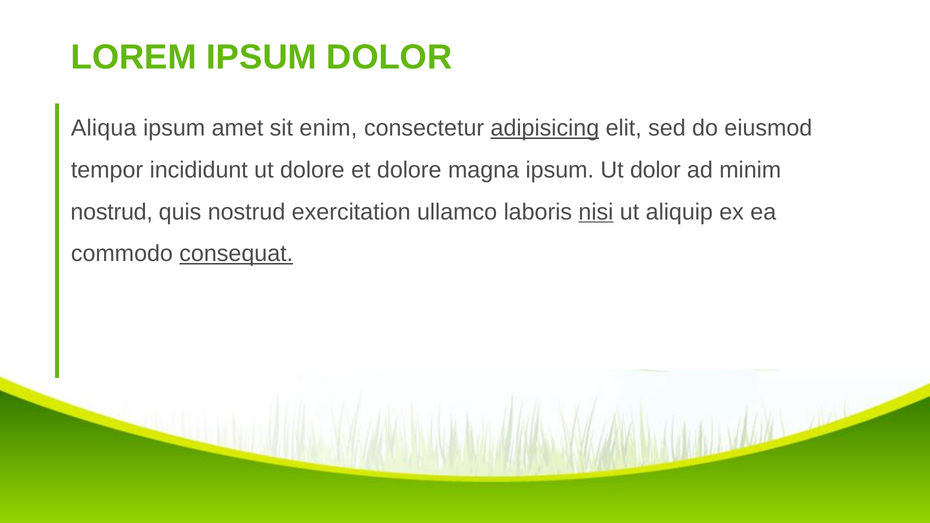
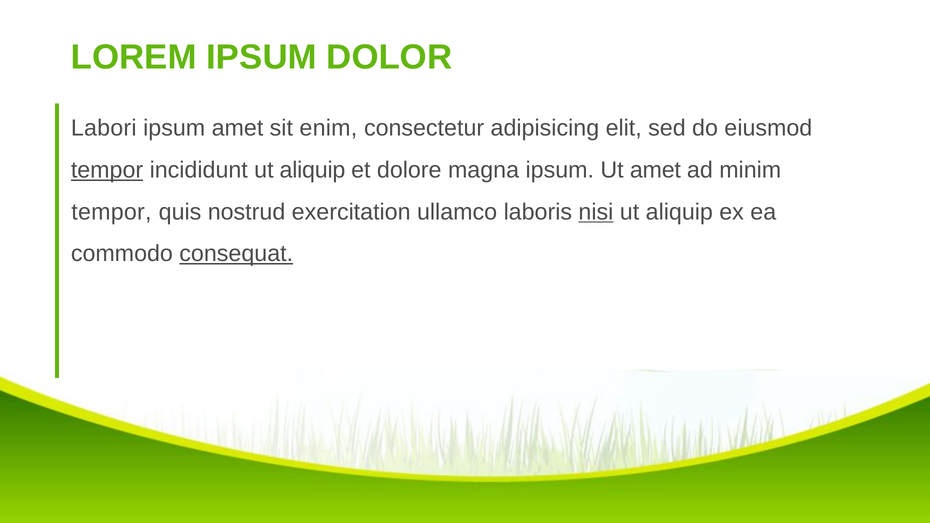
Aliqua: Aliqua -> Labori
adipisicing underline: present -> none
tempor at (107, 170) underline: none -> present
incididunt ut dolore: dolore -> aliquip
Ut dolor: dolor -> amet
nostrud at (112, 212): nostrud -> tempor
